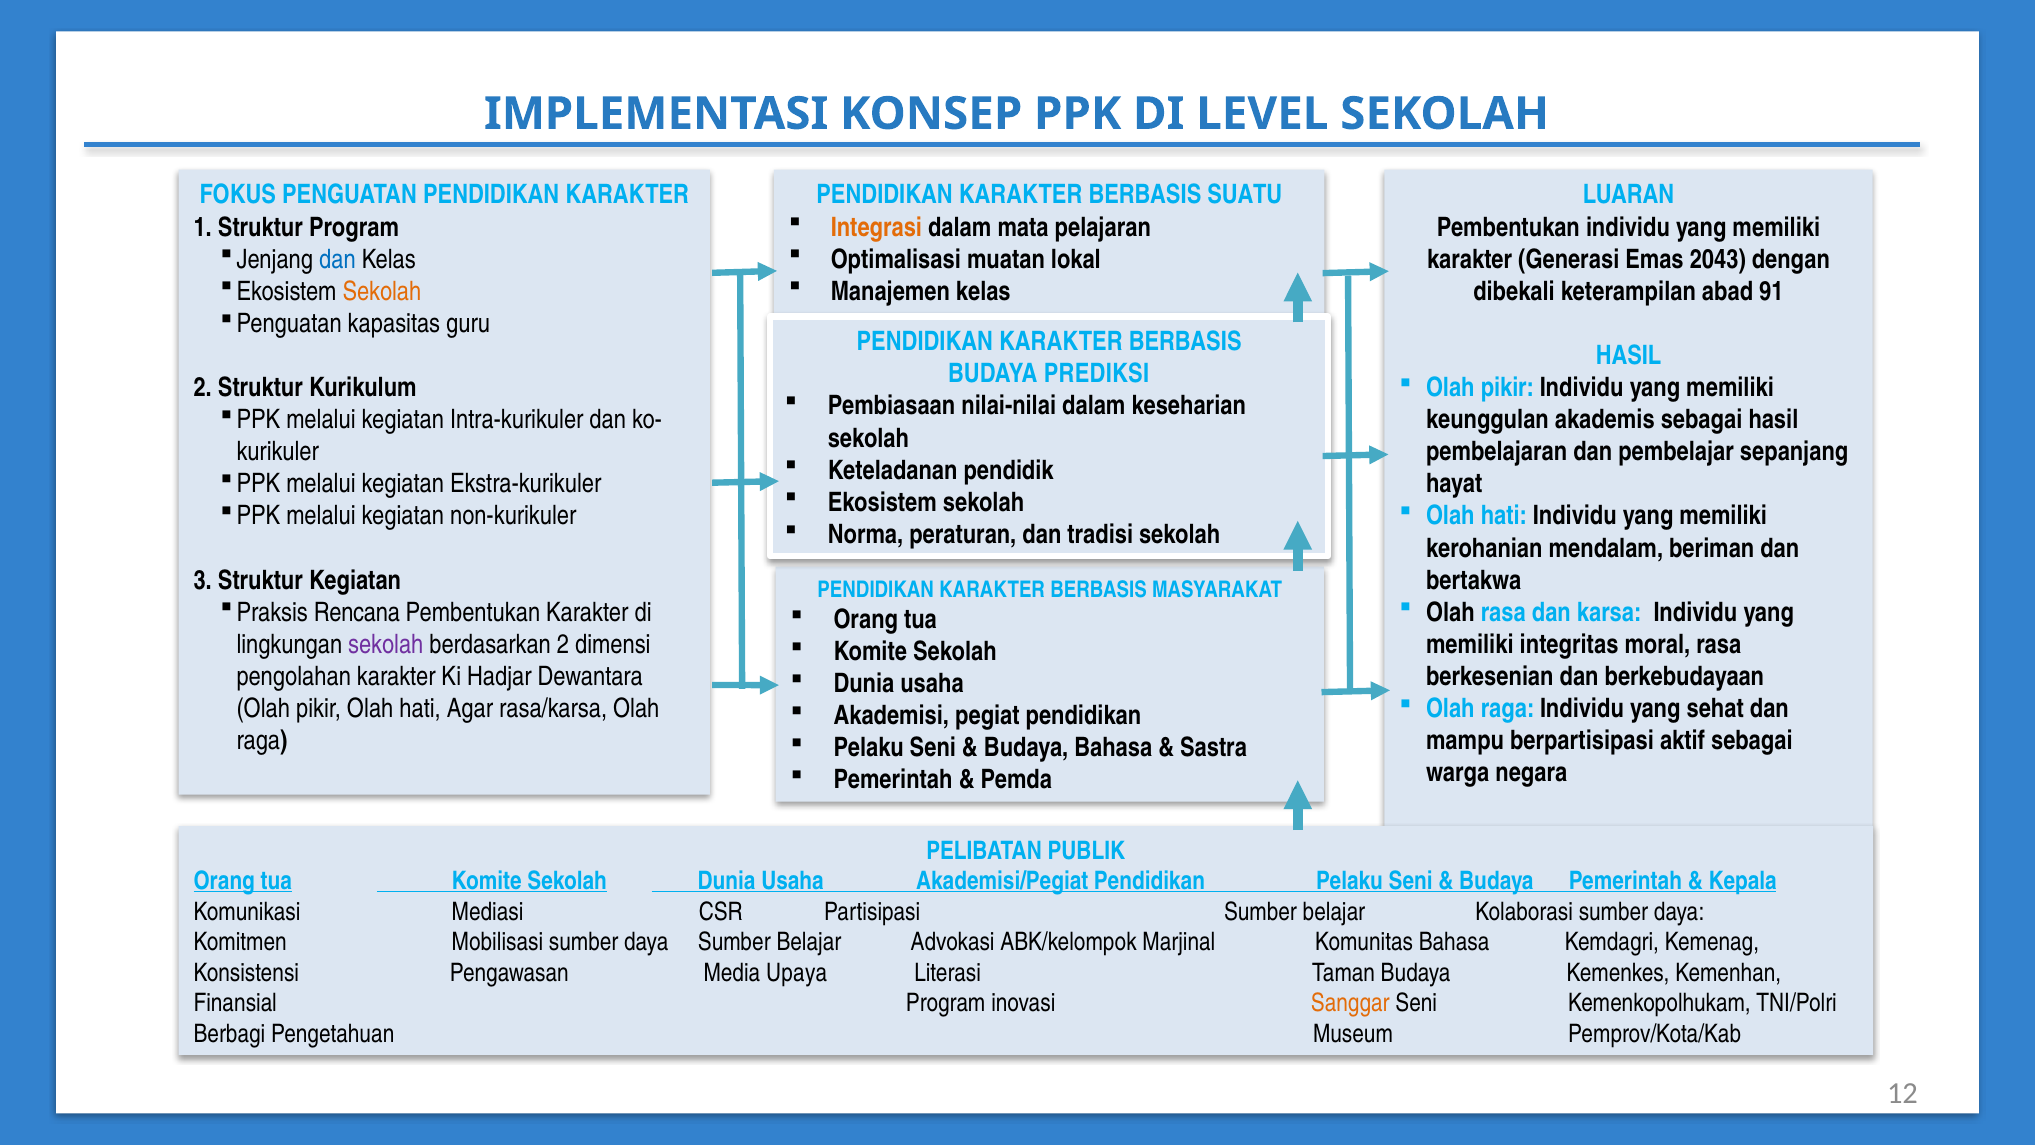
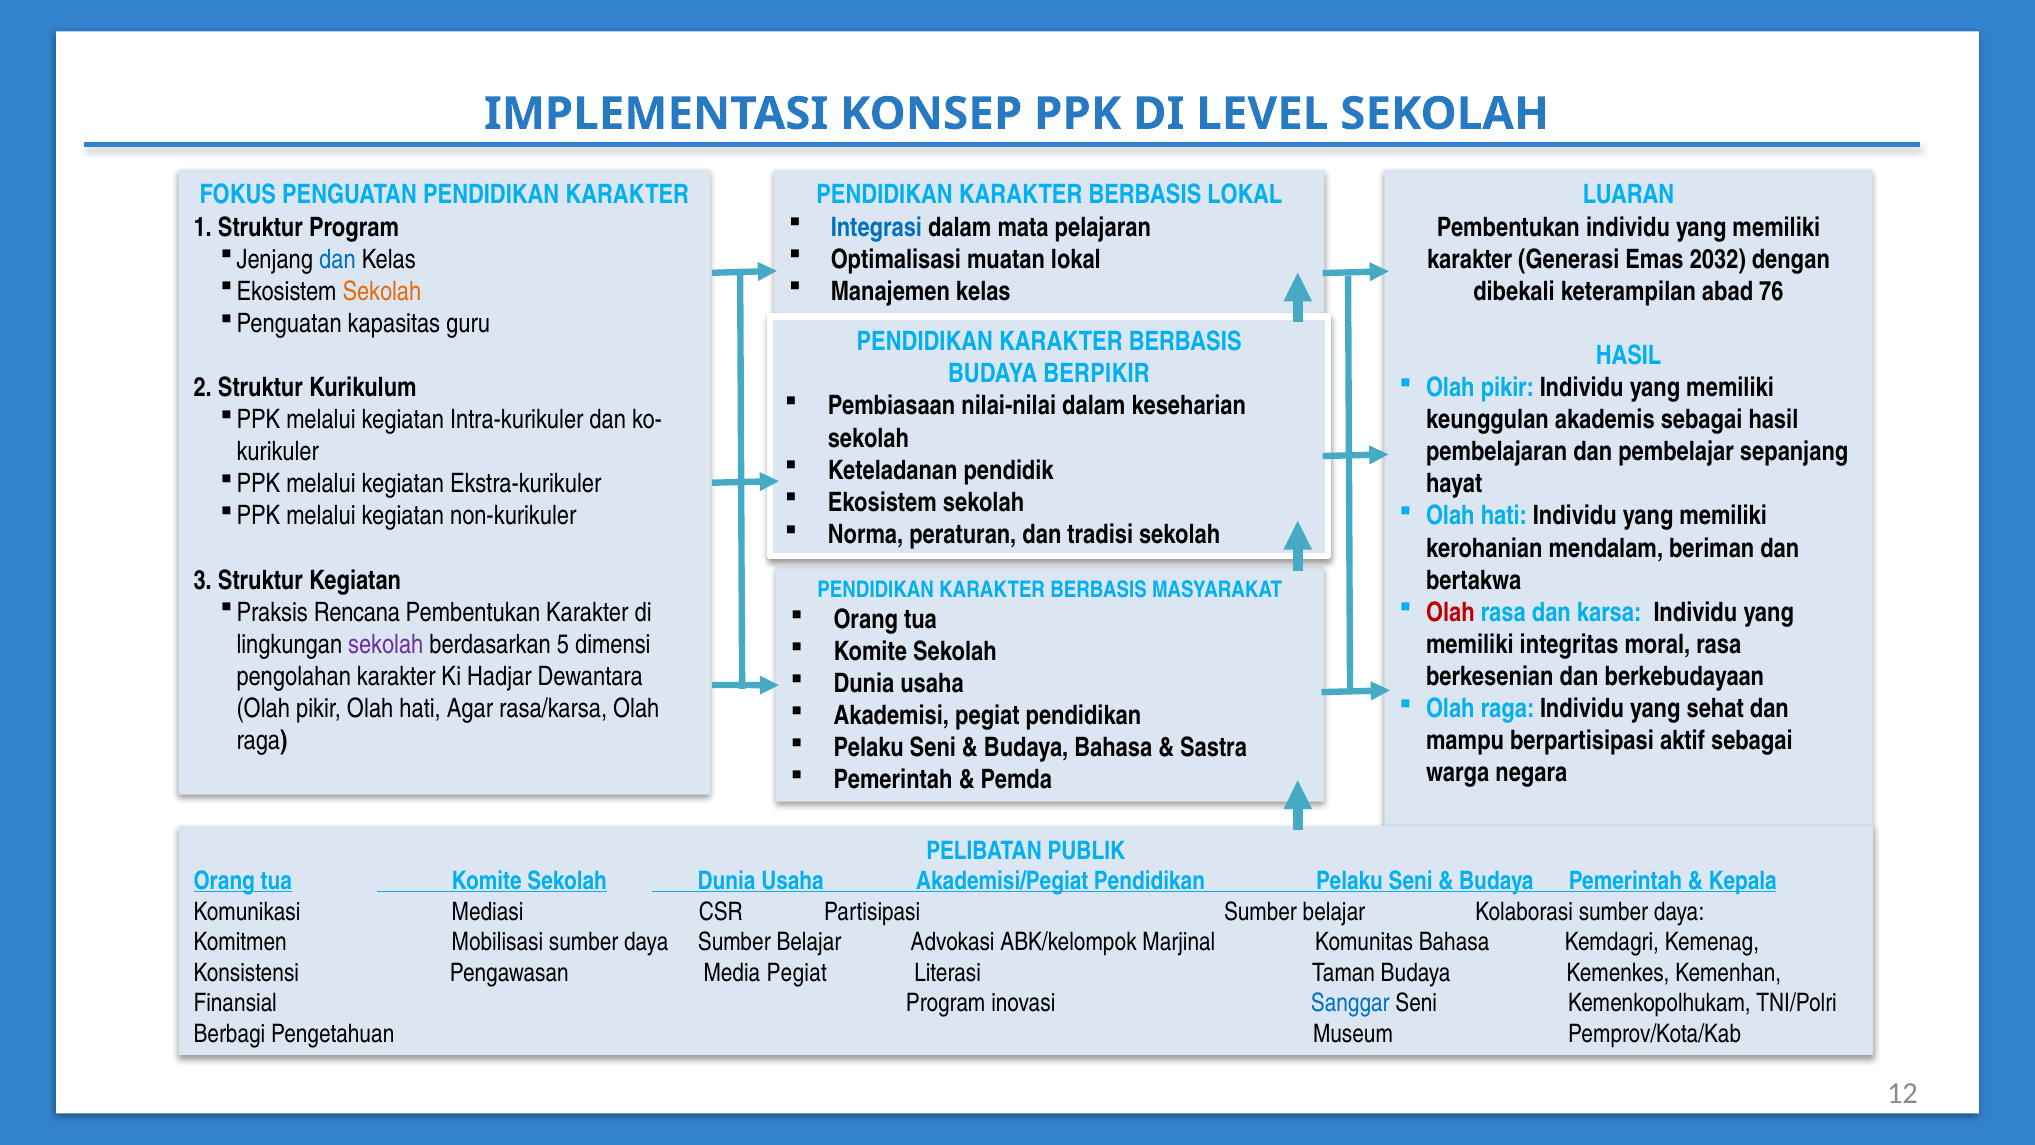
BERBASIS SUATU: SUATU -> LOKAL
Integrasi colour: orange -> blue
2043: 2043 -> 2032
91: 91 -> 76
PREDIKSI: PREDIKSI -> BERPIKIR
Olah at (1450, 612) colour: black -> red
berdasarkan 2: 2 -> 5
Media Upaya: Upaya -> Pegiat
Sanggar colour: orange -> blue
